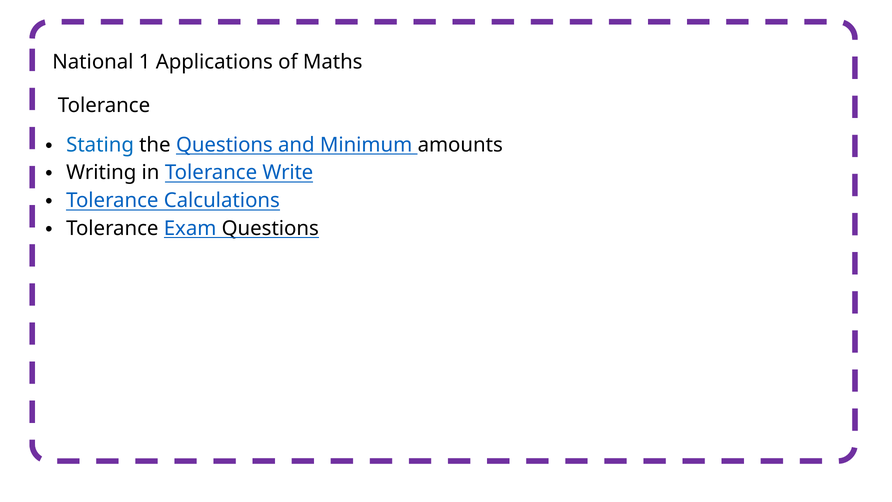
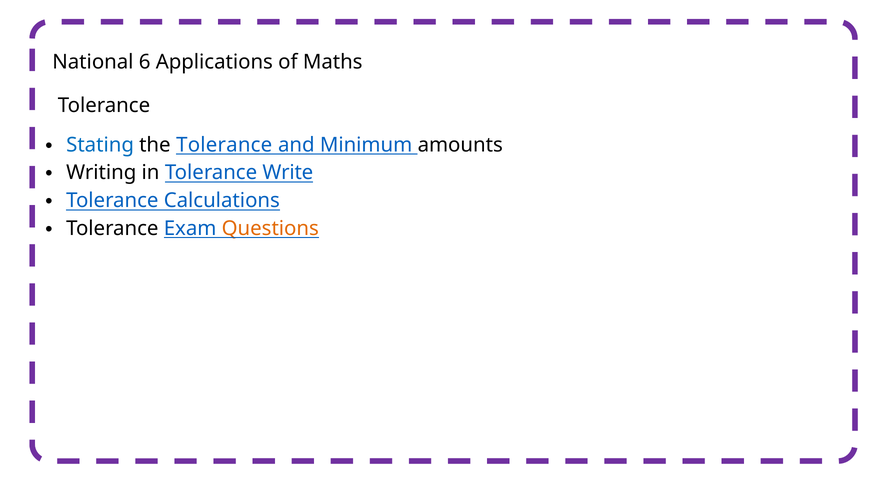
1: 1 -> 6
the Questions: Questions -> Tolerance
Questions at (270, 228) colour: black -> orange
